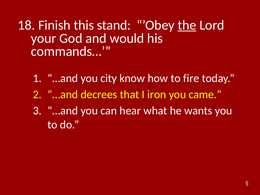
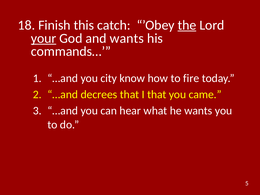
stand: stand -> catch
your underline: none -> present
and would: would -> wants
I iron: iron -> that
